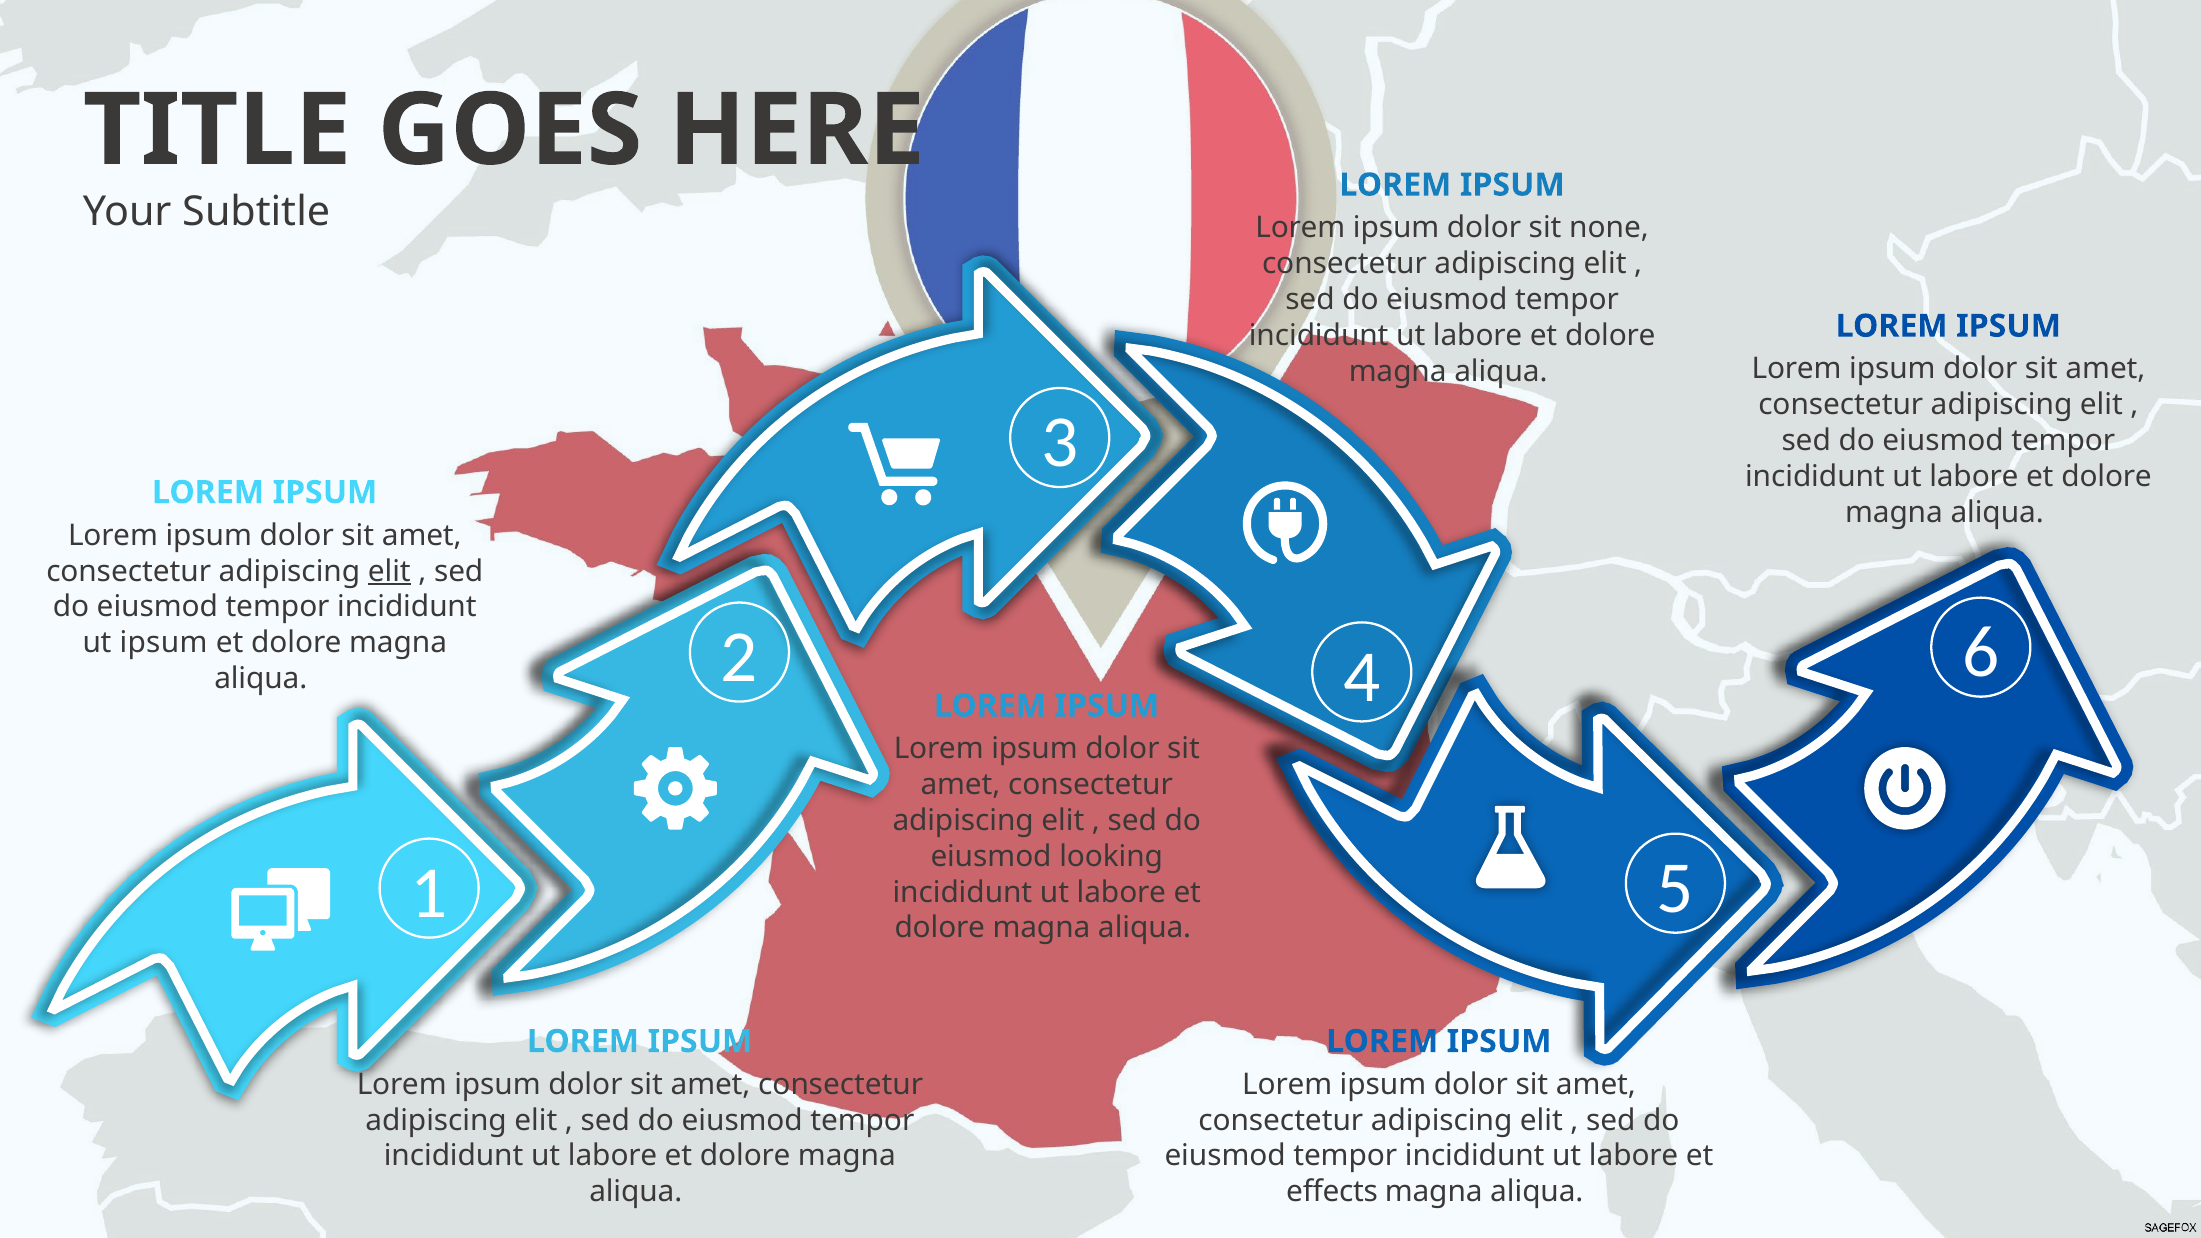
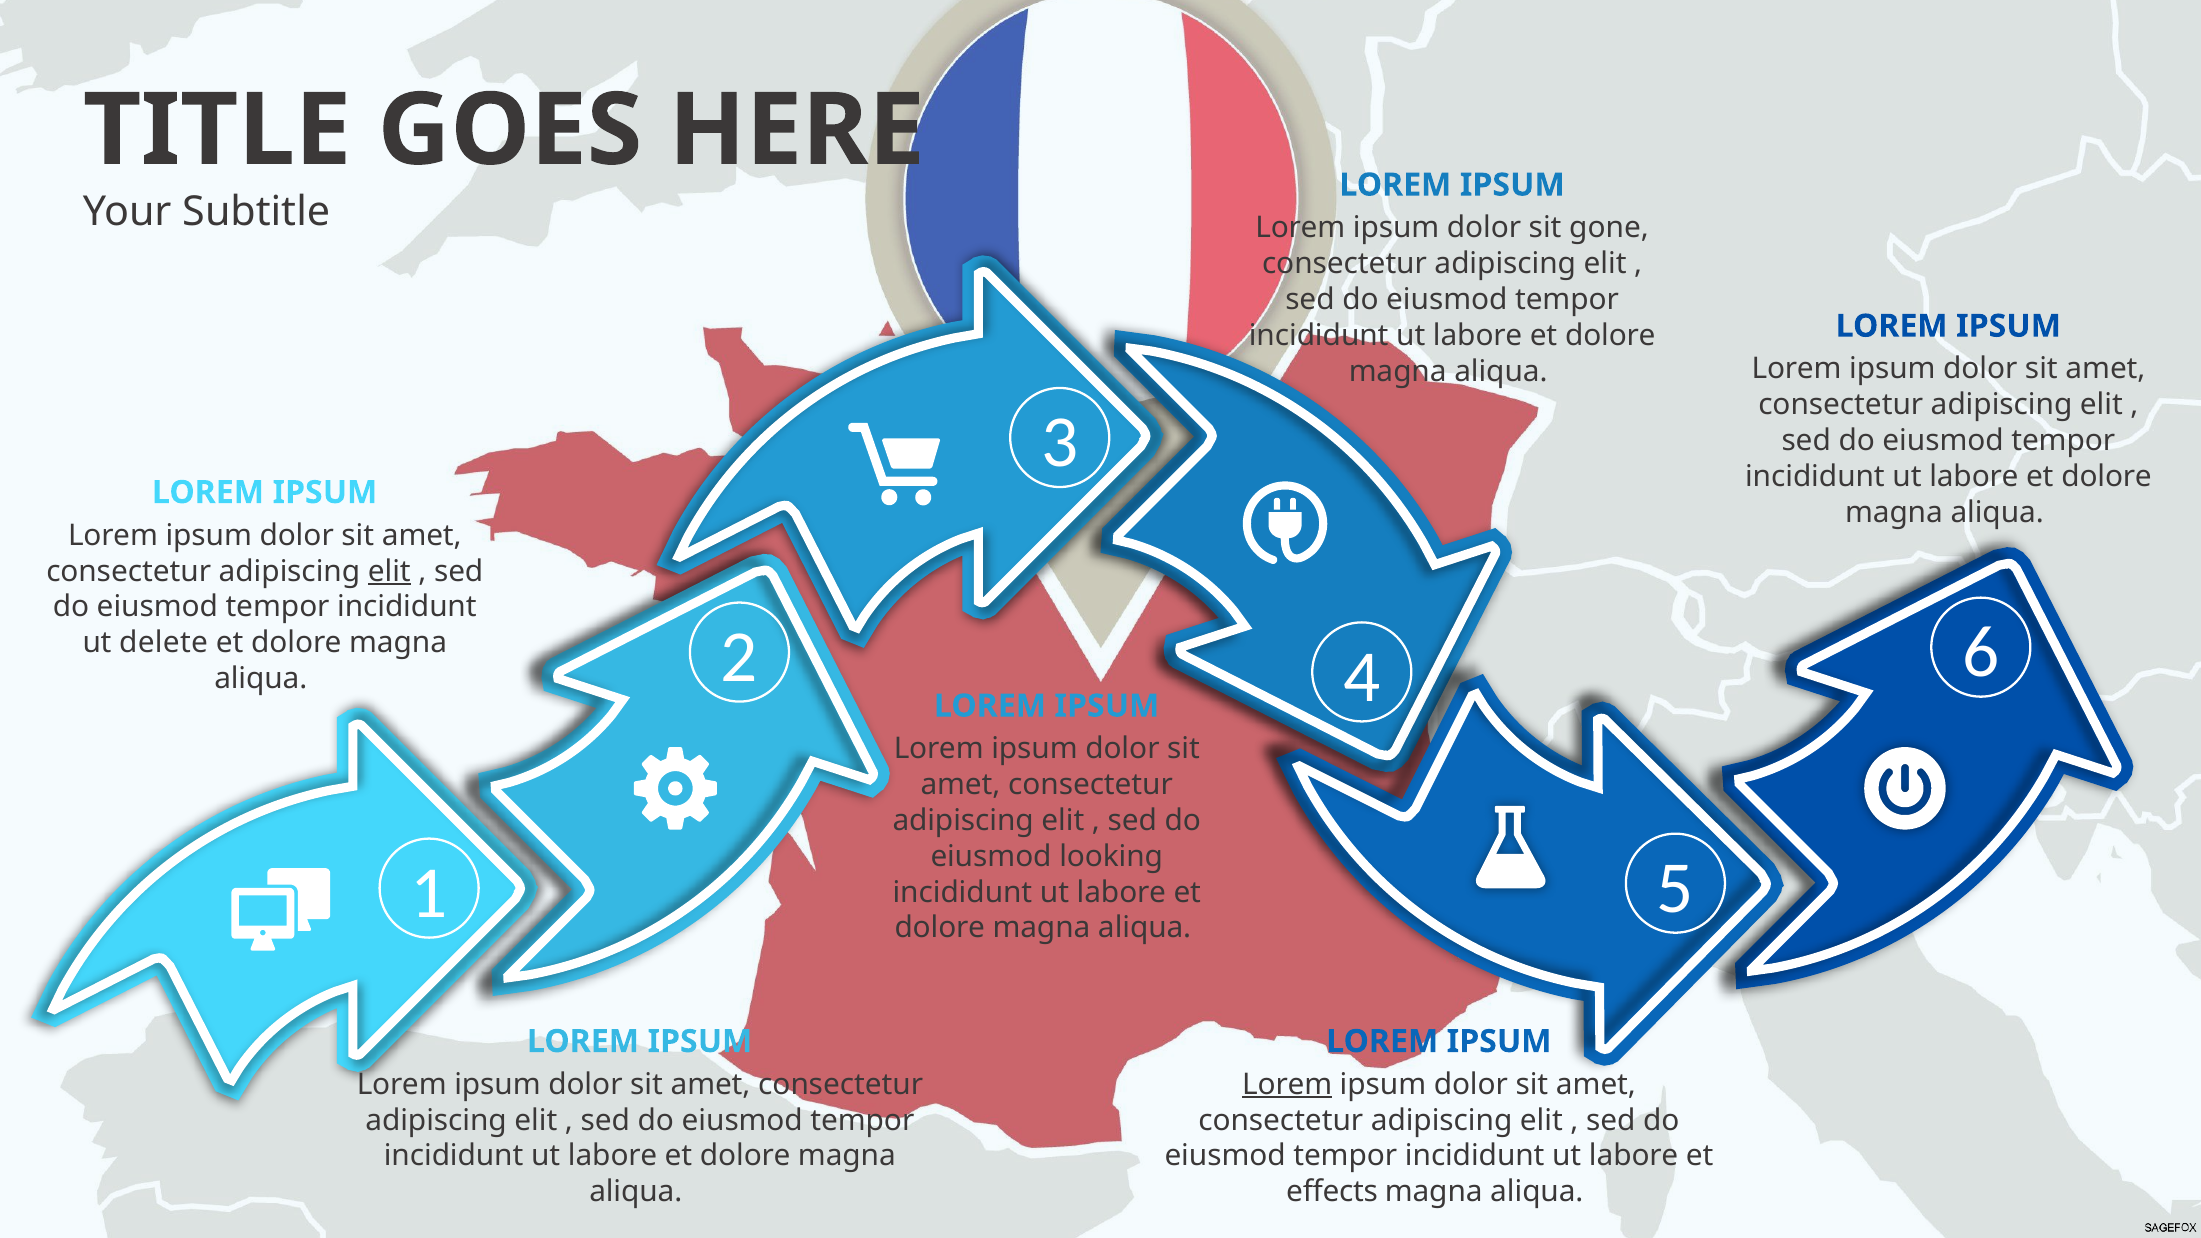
none: none -> gone
ut ipsum: ipsum -> delete
Lorem at (1287, 1085) underline: none -> present
